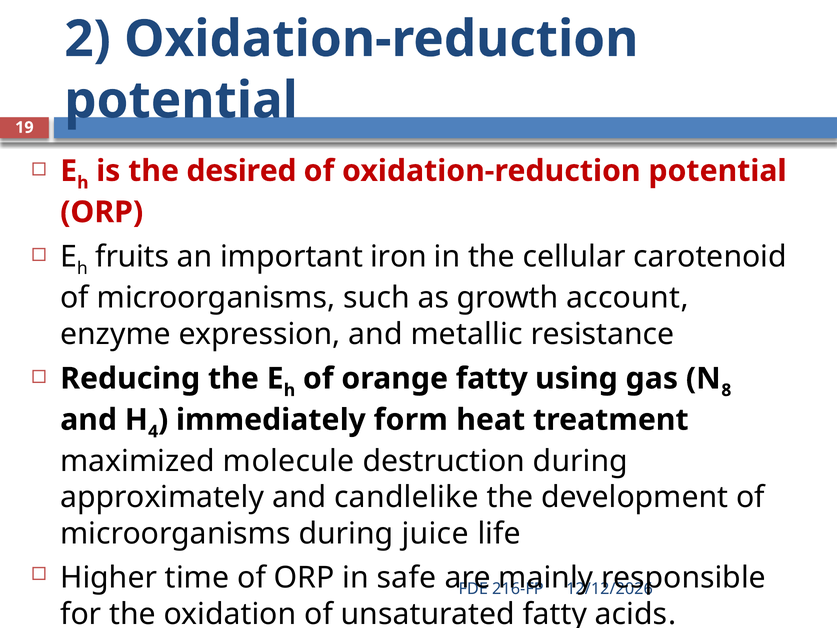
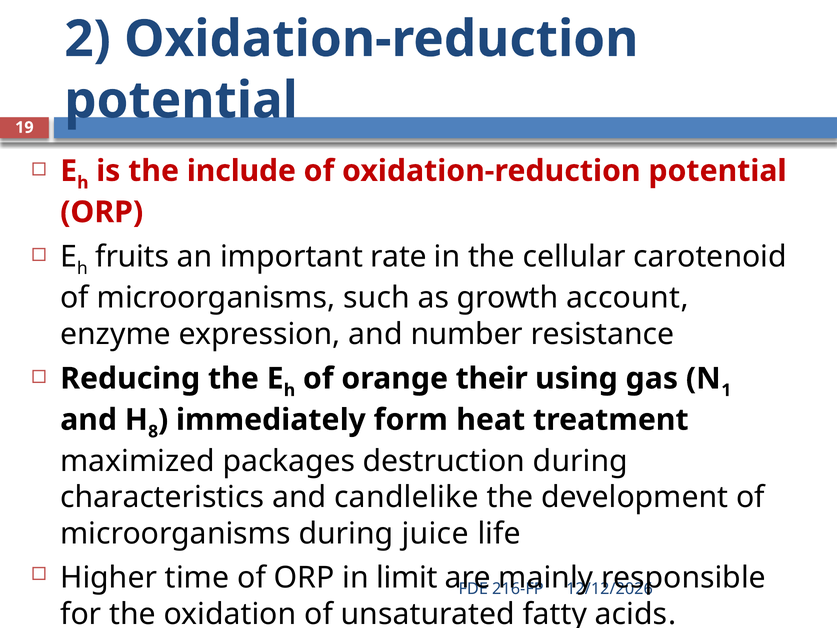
desired: desired -> include
iron: iron -> rate
metallic: metallic -> number
orange fatty: fatty -> their
8: 8 -> 1
4: 4 -> 8
molecule: molecule -> packages
approximately: approximately -> characteristics
safe: safe -> limit
